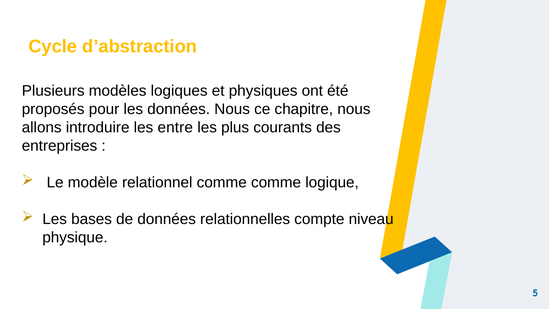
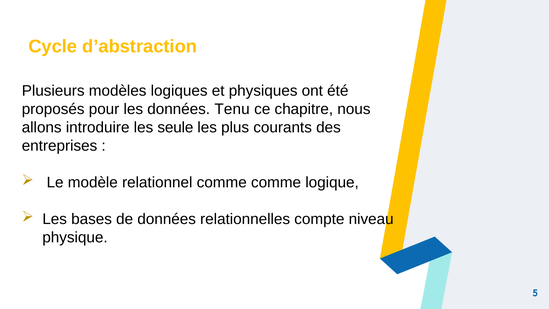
données Nous: Nous -> Tenu
entre: entre -> seule
